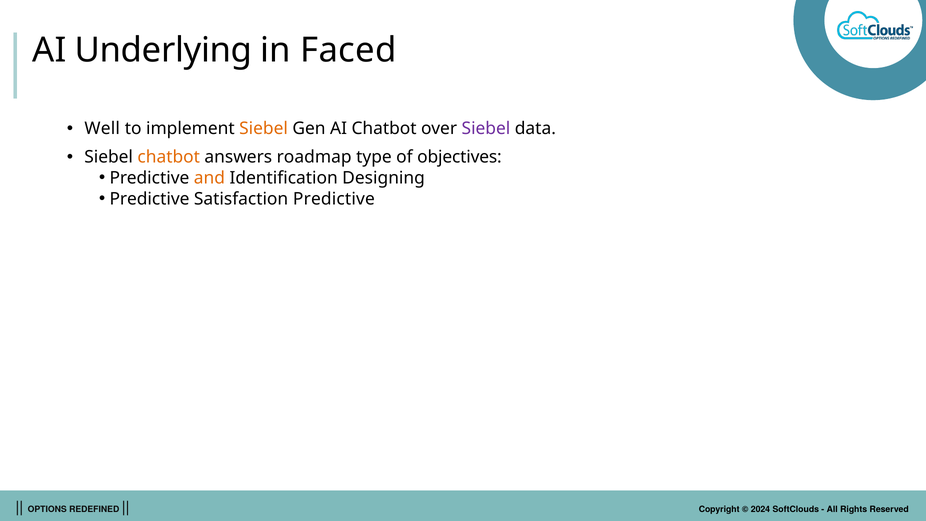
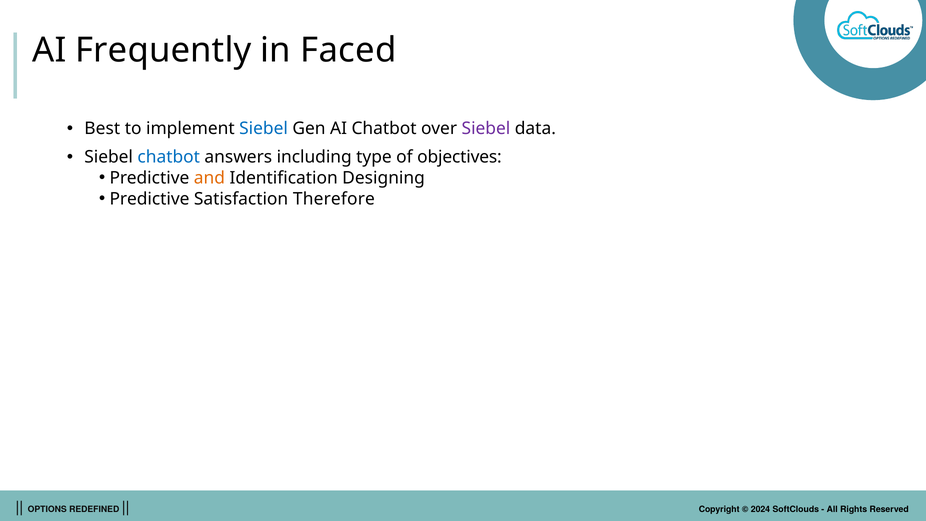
Underlying: Underlying -> Frequently
Well: Well -> Best
Siebel at (264, 129) colour: orange -> blue
chatbot at (169, 157) colour: orange -> blue
roadmap: roadmap -> including
Satisfaction Predictive: Predictive -> Therefore
